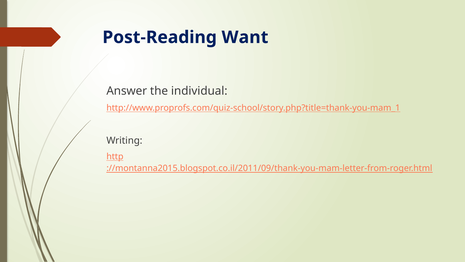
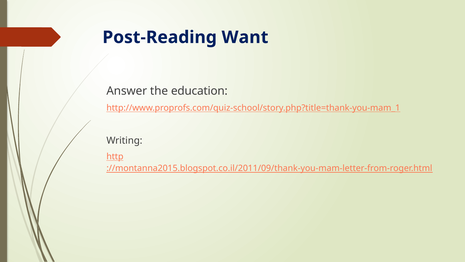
individual: individual -> education
